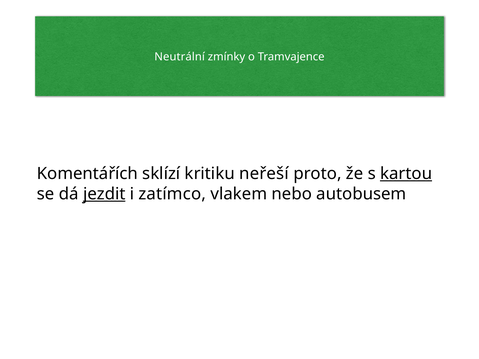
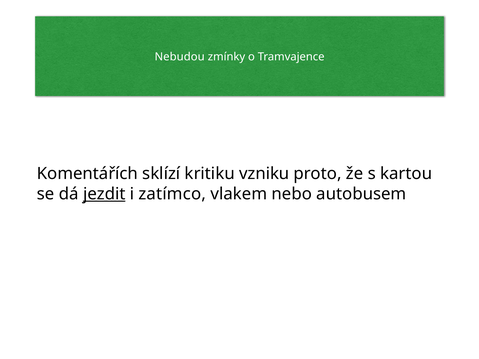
Neutrální: Neutrální -> Nebudou
neřeší: neřeší -> vzniku
kartou underline: present -> none
